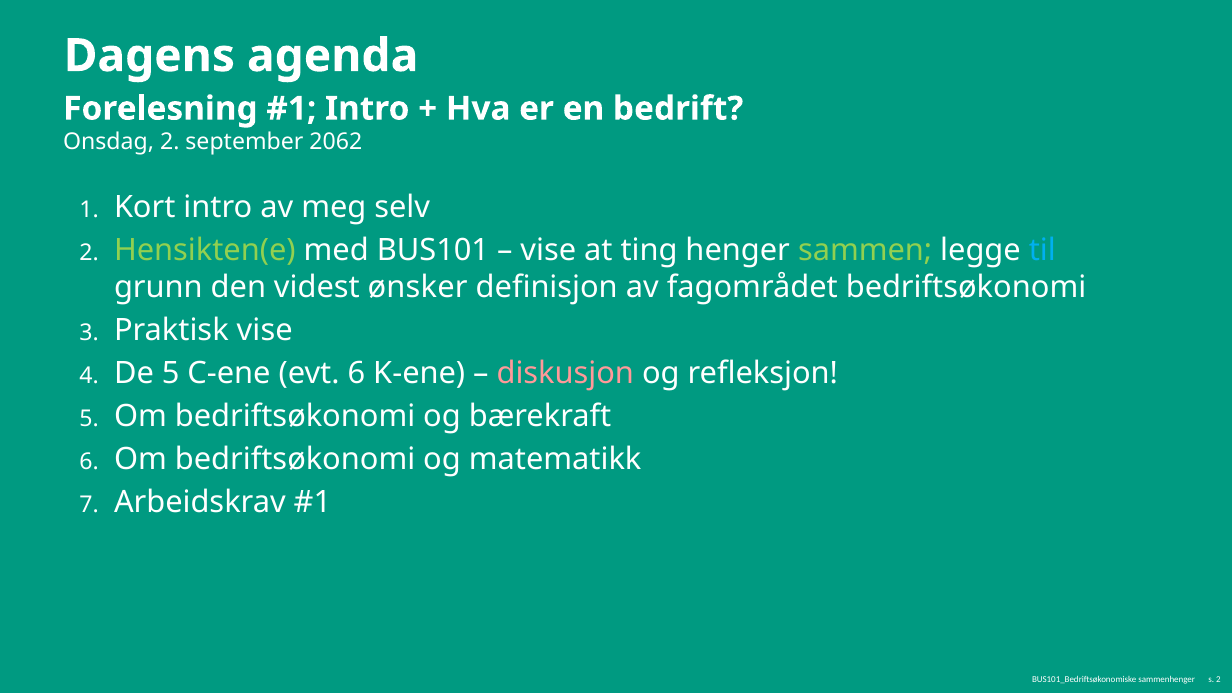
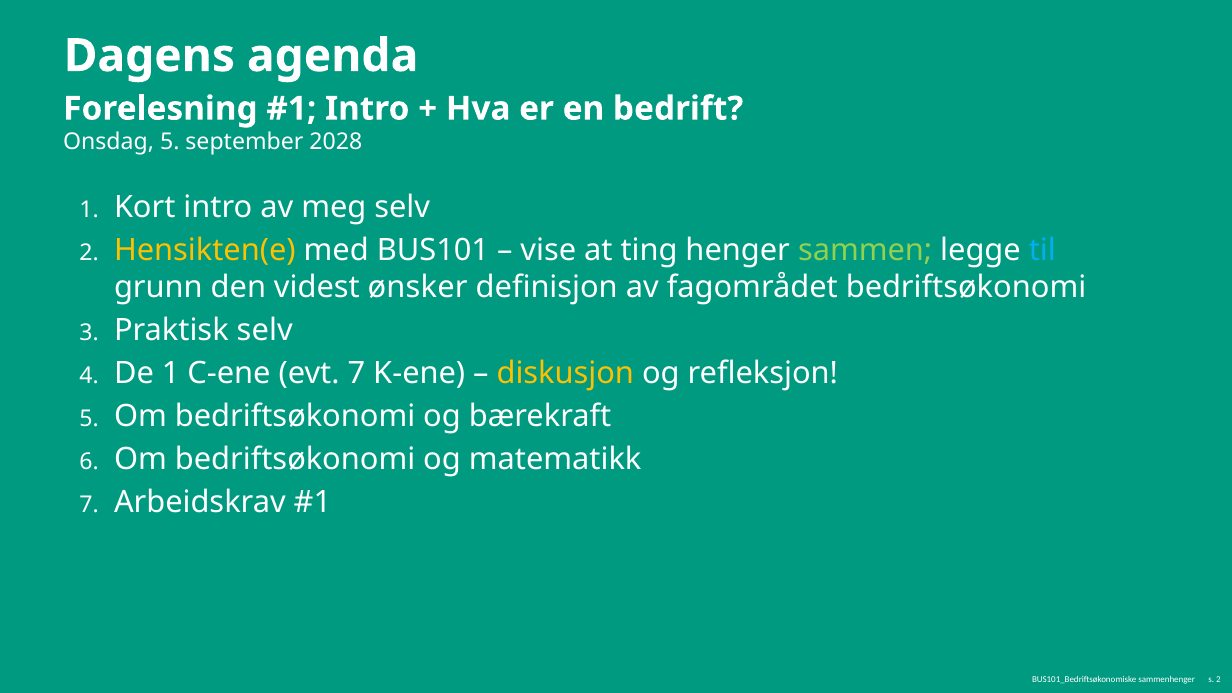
Onsdag 2: 2 -> 5
2062: 2062 -> 2028
Hensikten(e colour: light green -> yellow
Praktisk vise: vise -> selv
De 5: 5 -> 1
evt 6: 6 -> 7
diskusjon colour: pink -> yellow
